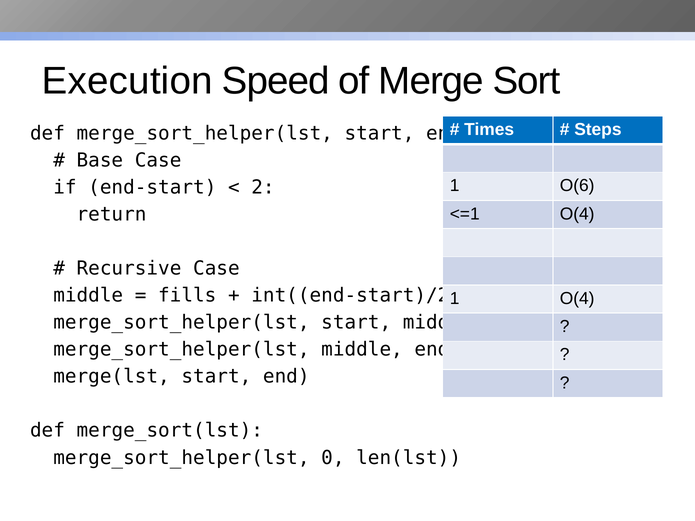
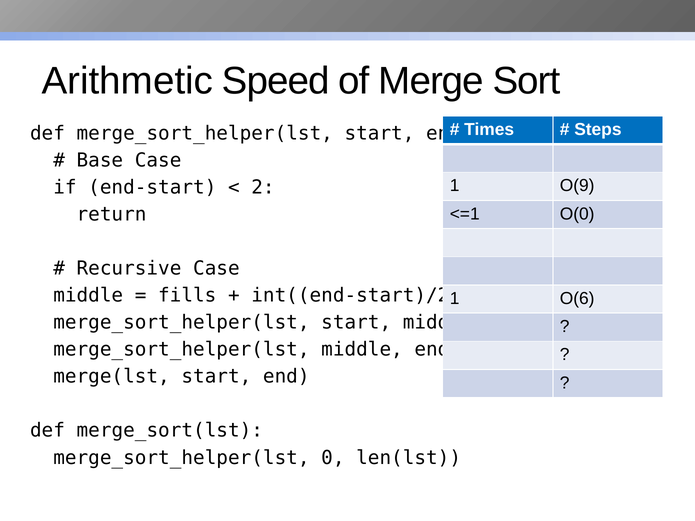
Execution: Execution -> Arithmetic
O(6: O(6 -> O(9
<=1 O(4: O(4 -> O(0
O(4 at (577, 299): O(4 -> O(6
